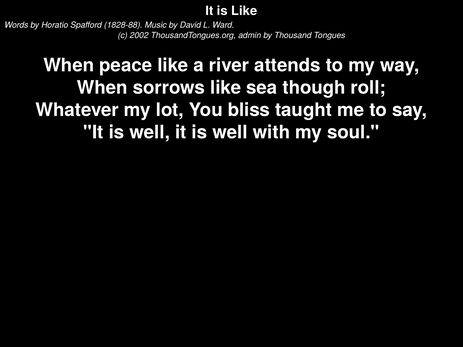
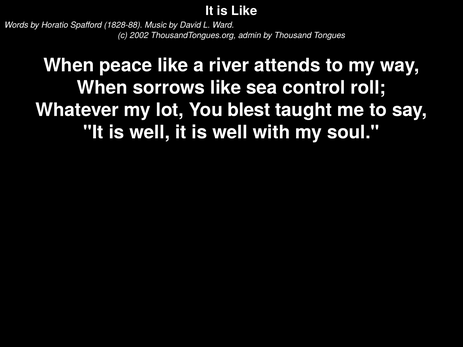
though: though -> control
bliss: bliss -> blest
